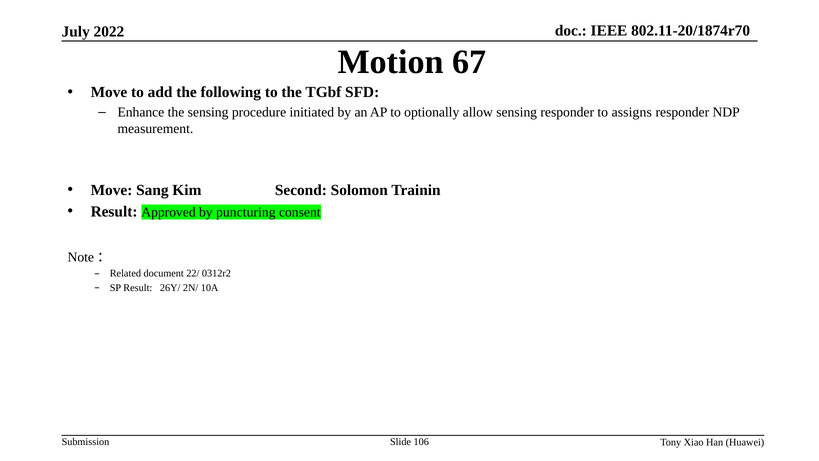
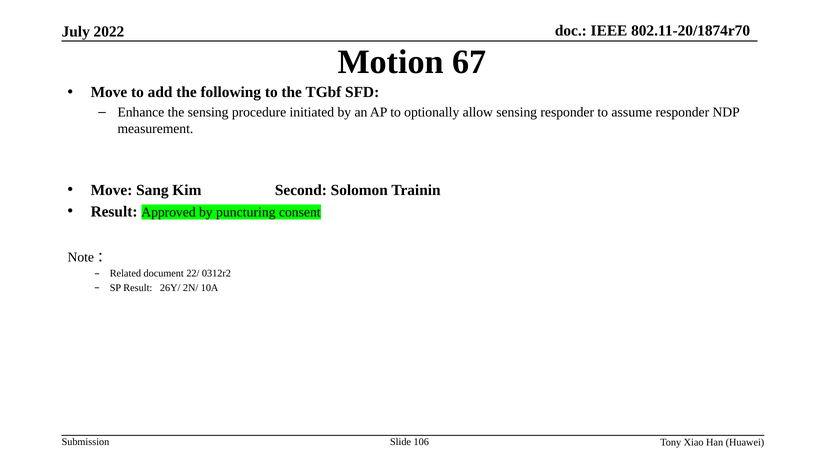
assigns: assigns -> assume
